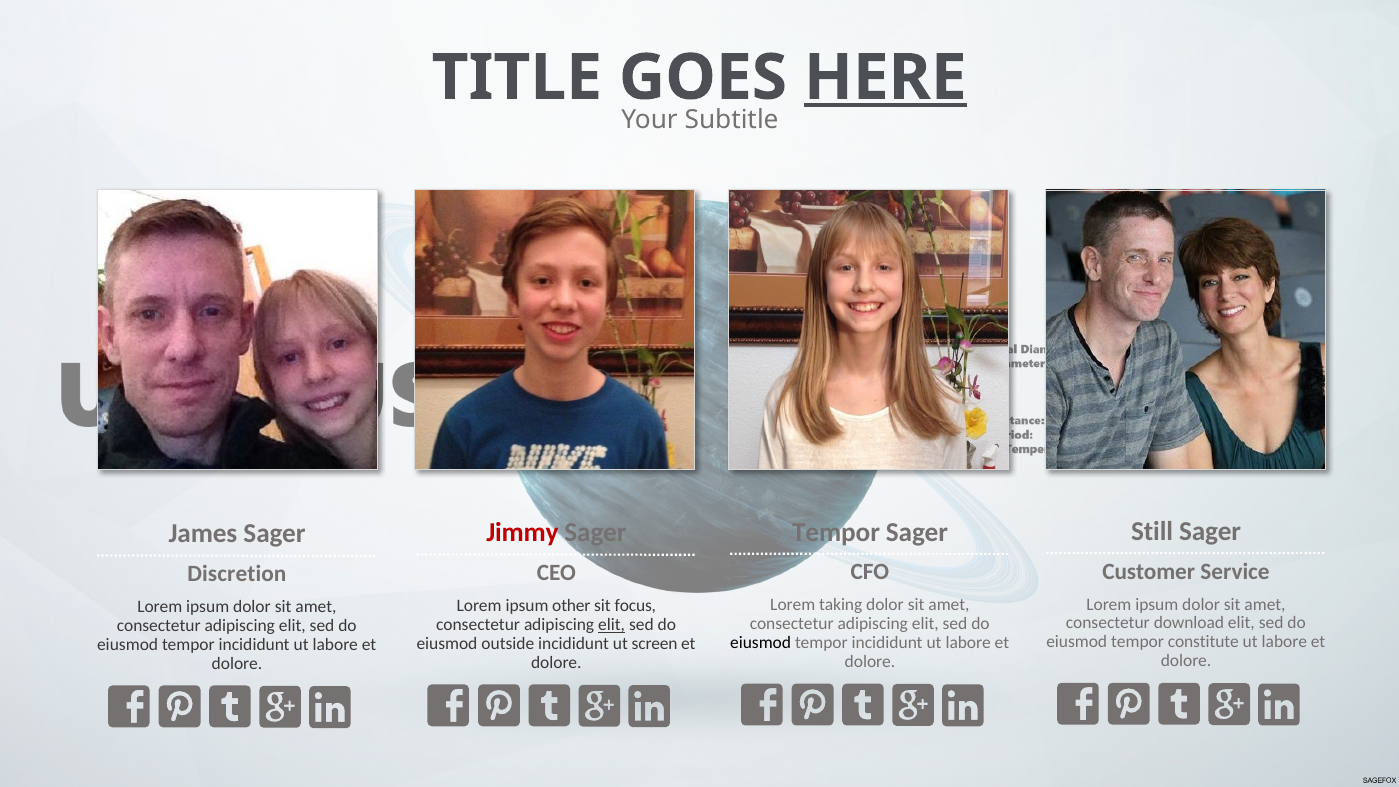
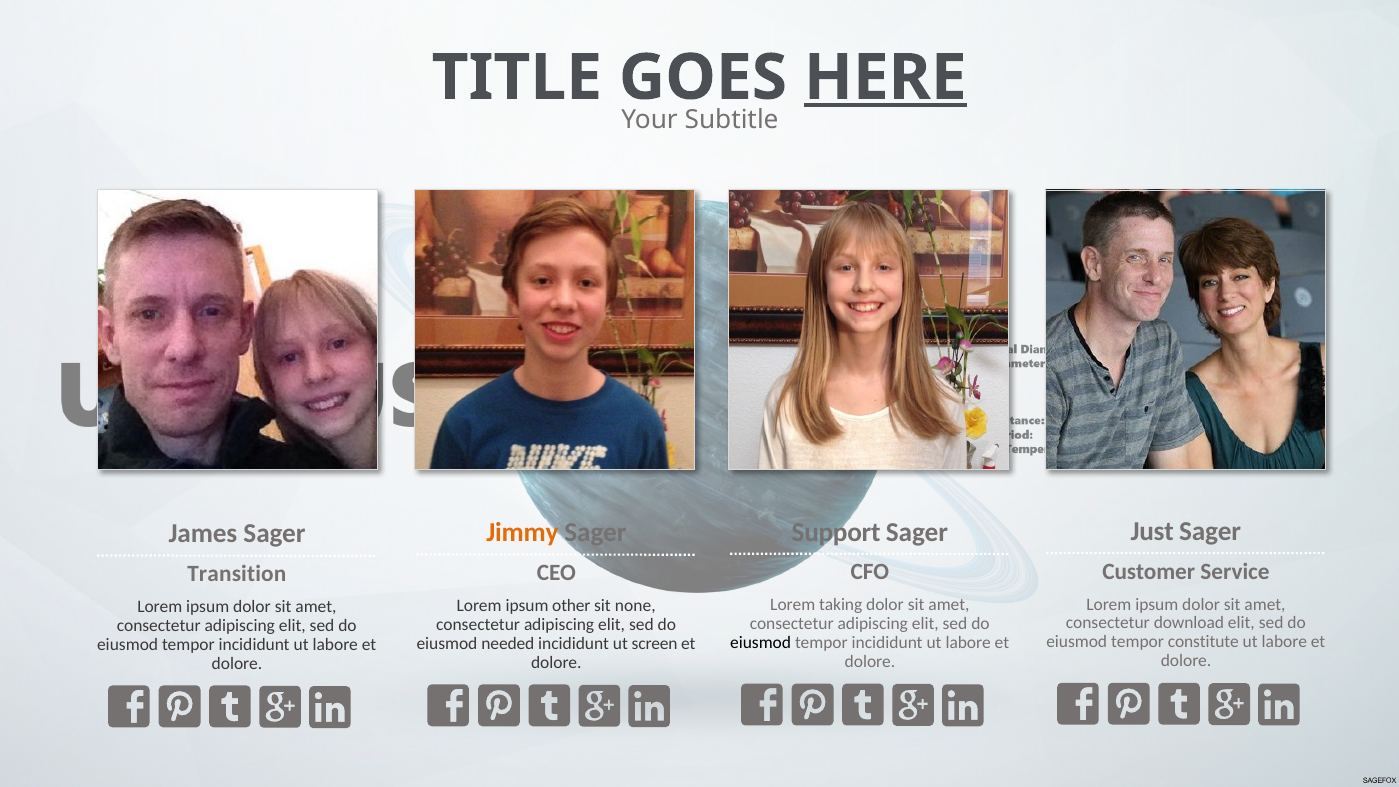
Still: Still -> Just
Tempor at (836, 532): Tempor -> Support
Jimmy colour: red -> orange
Discretion: Discretion -> Transition
focus: focus -> none
elit at (612, 625) underline: present -> none
outside: outside -> needed
